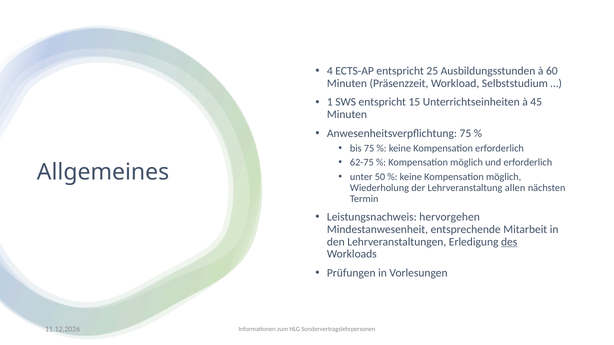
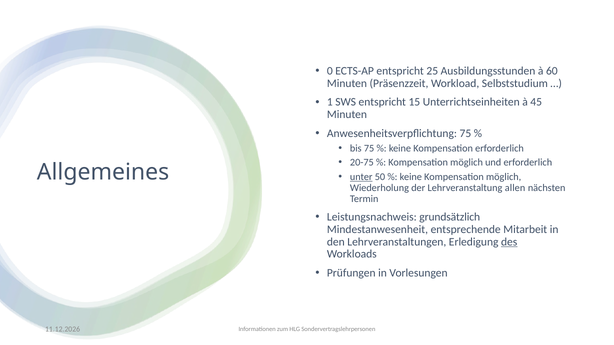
4: 4 -> 0
62-75: 62-75 -> 20-75
unter underline: none -> present
hervorgehen: hervorgehen -> grundsätzlich
